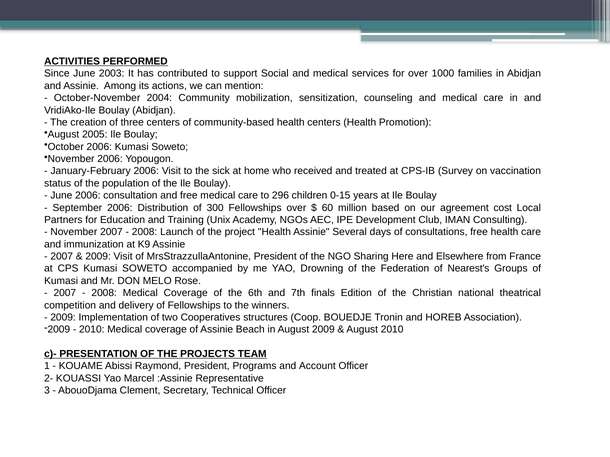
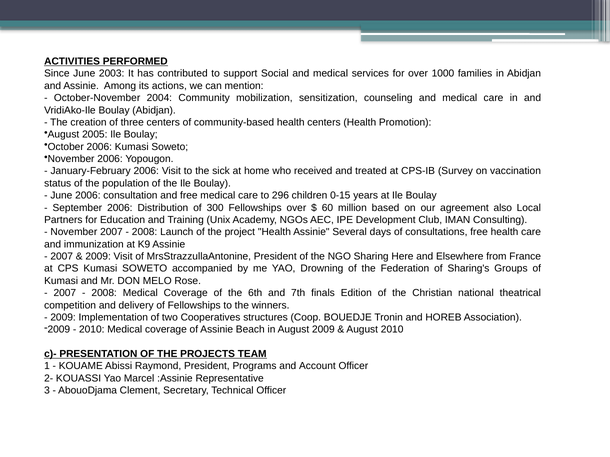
cost: cost -> also
Nearest's: Nearest's -> Sharing's
